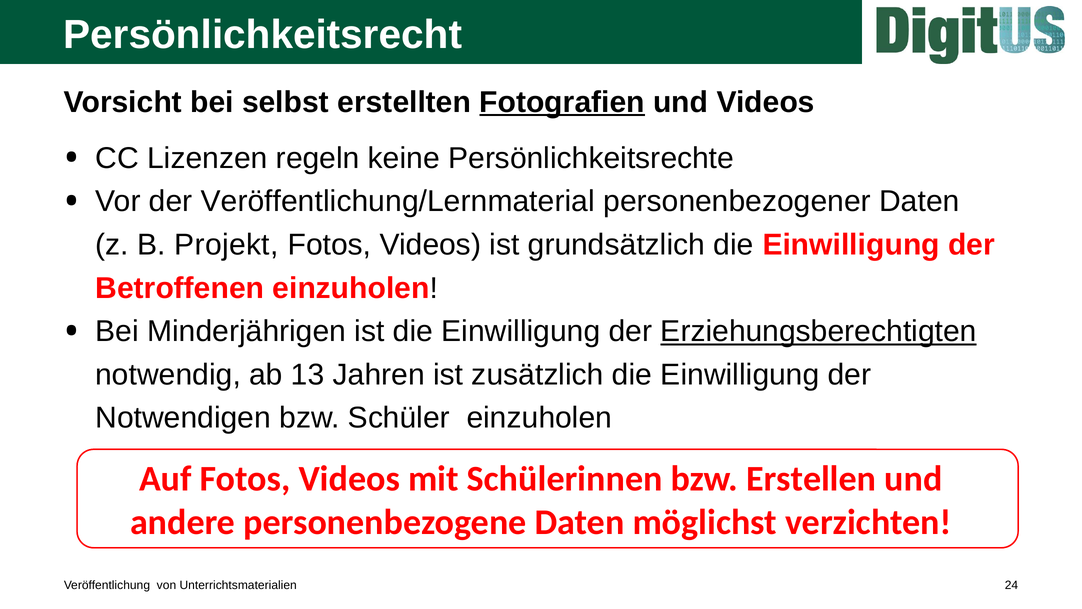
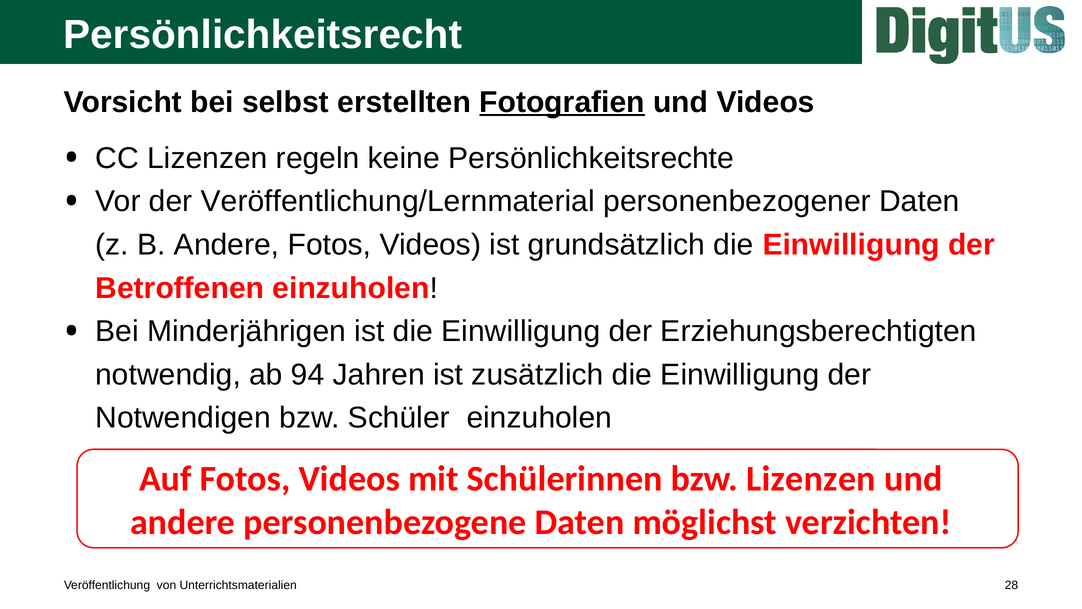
B Projekt: Projekt -> Andere
Erziehungsberechtigten underline: present -> none
13: 13 -> 94
bzw Erstellen: Erstellen -> Lizenzen
24: 24 -> 28
